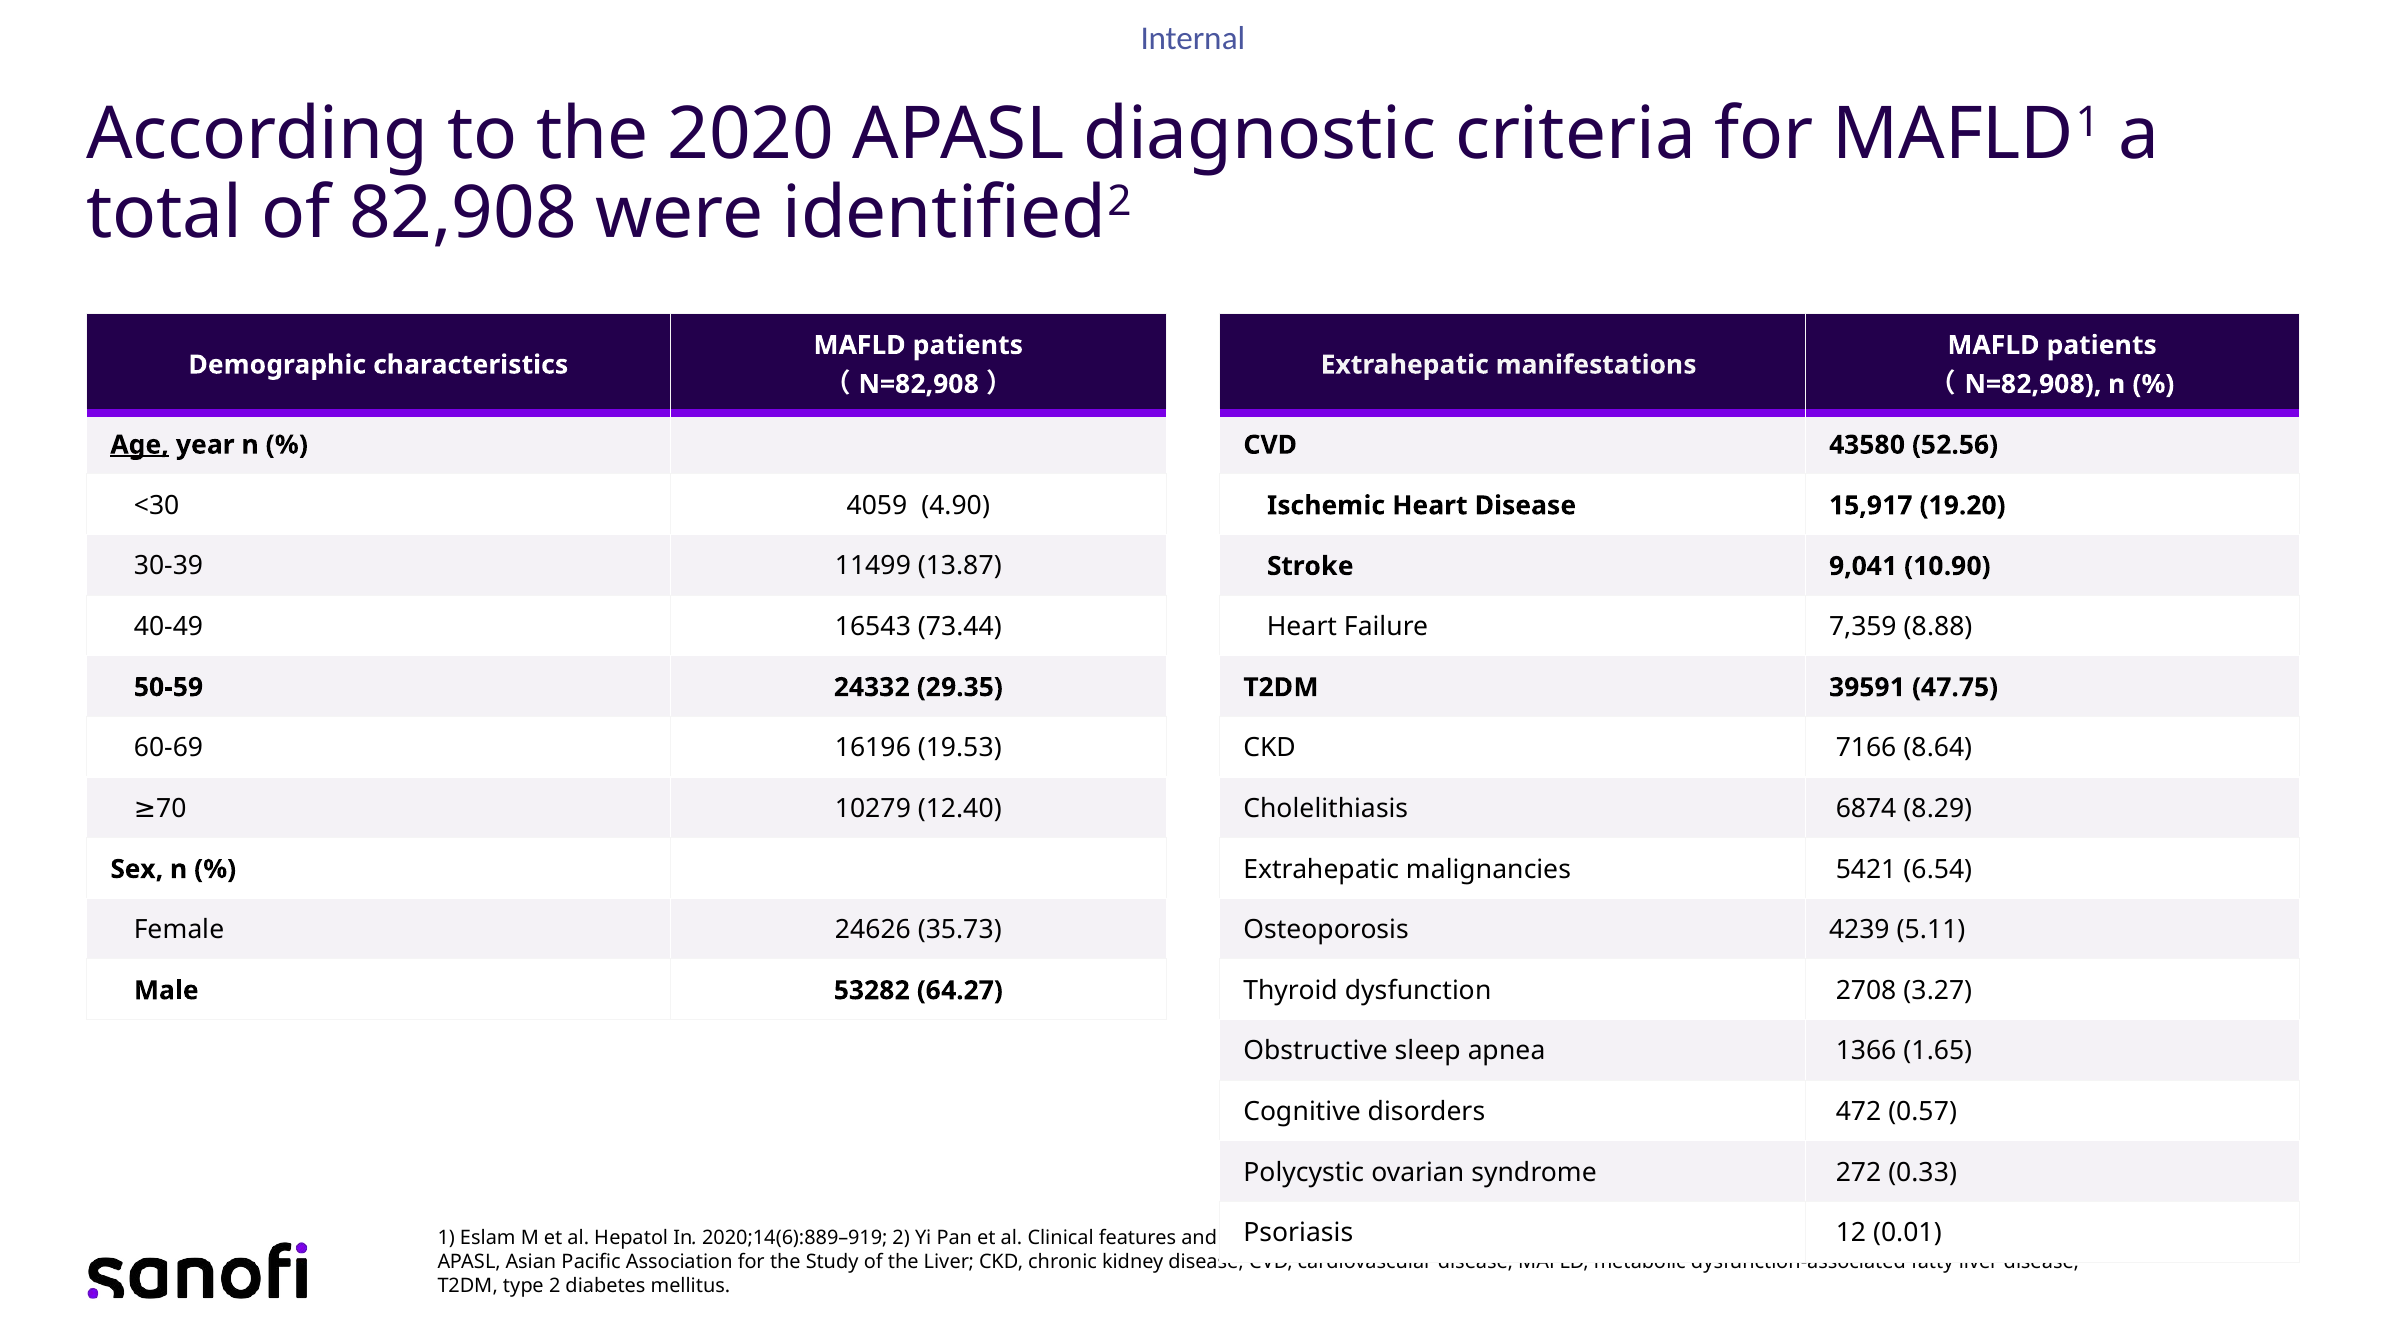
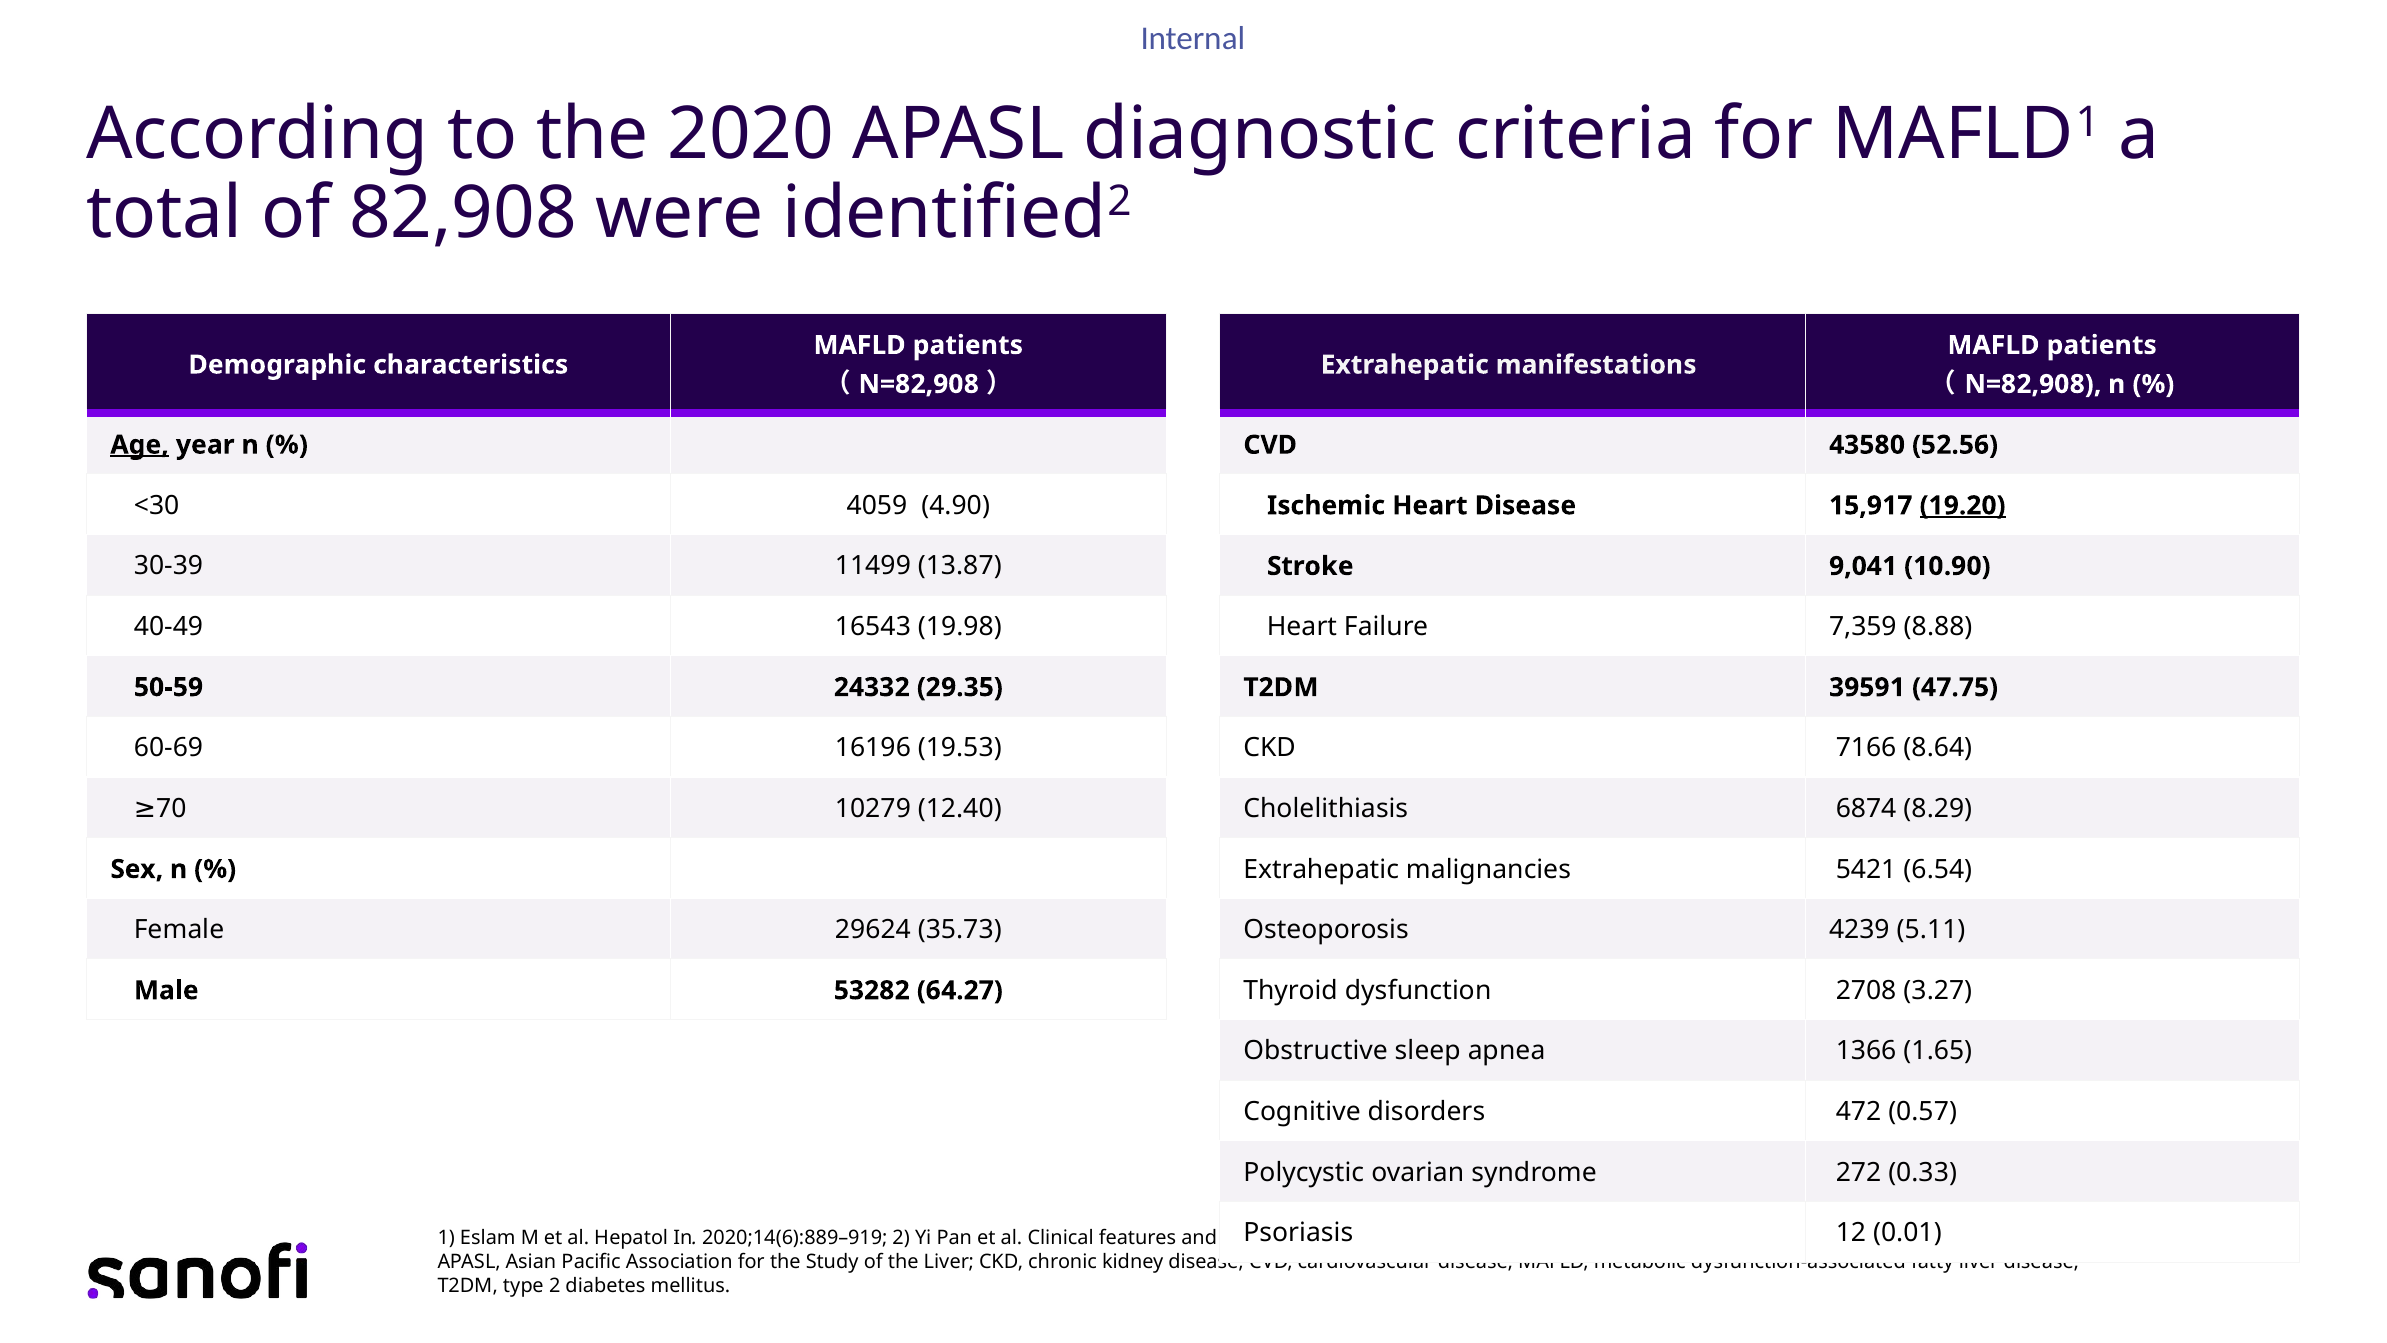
19.20 underline: none -> present
73.44: 73.44 -> 19.98
24626: 24626 -> 29624
